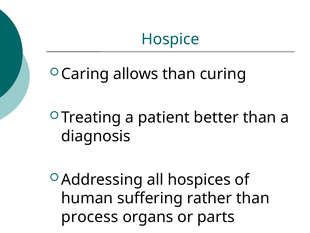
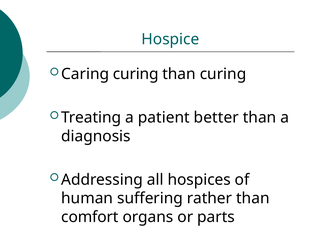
Caring allows: allows -> curing
process: process -> comfort
